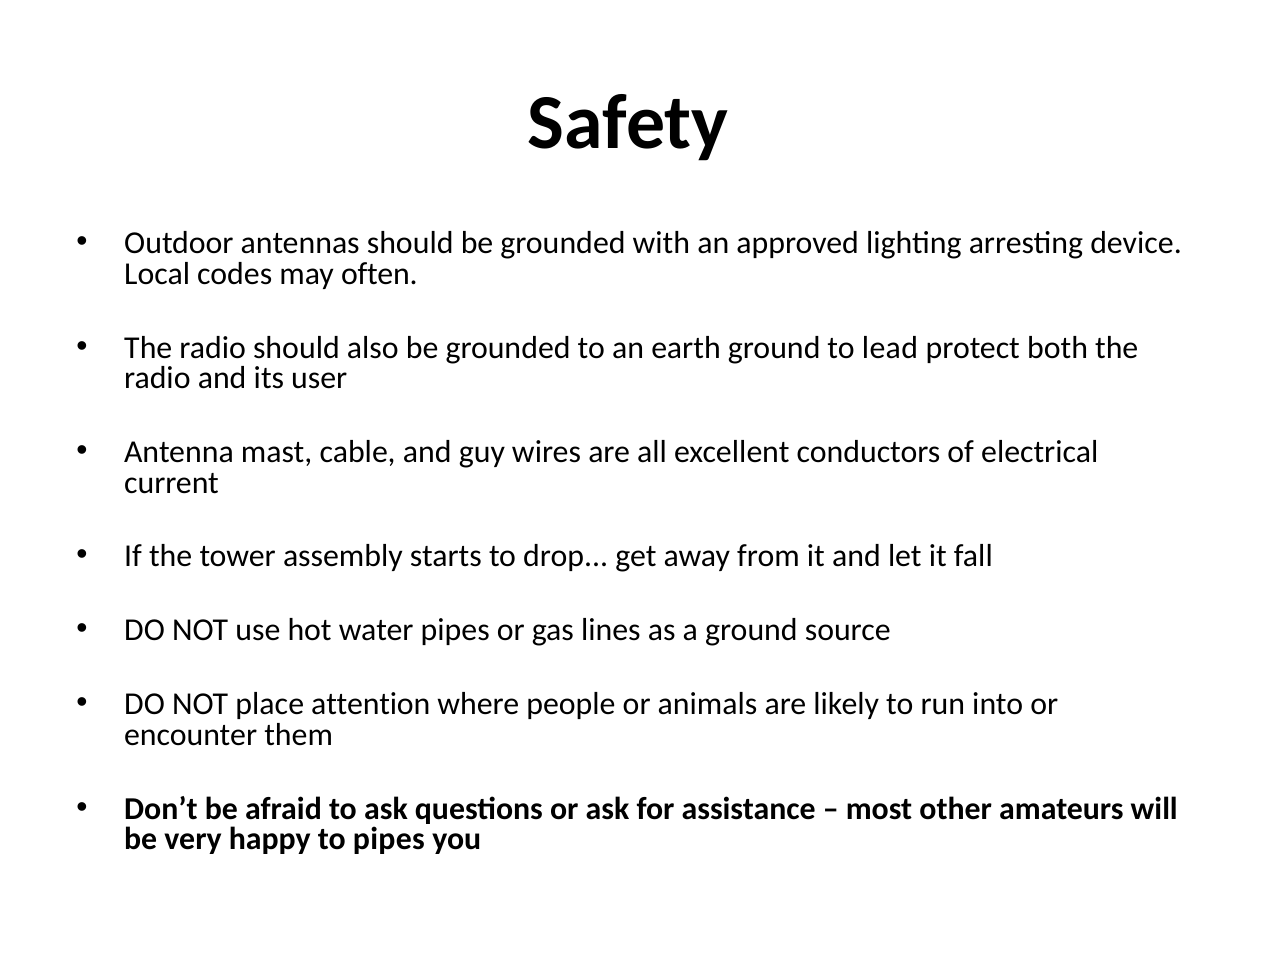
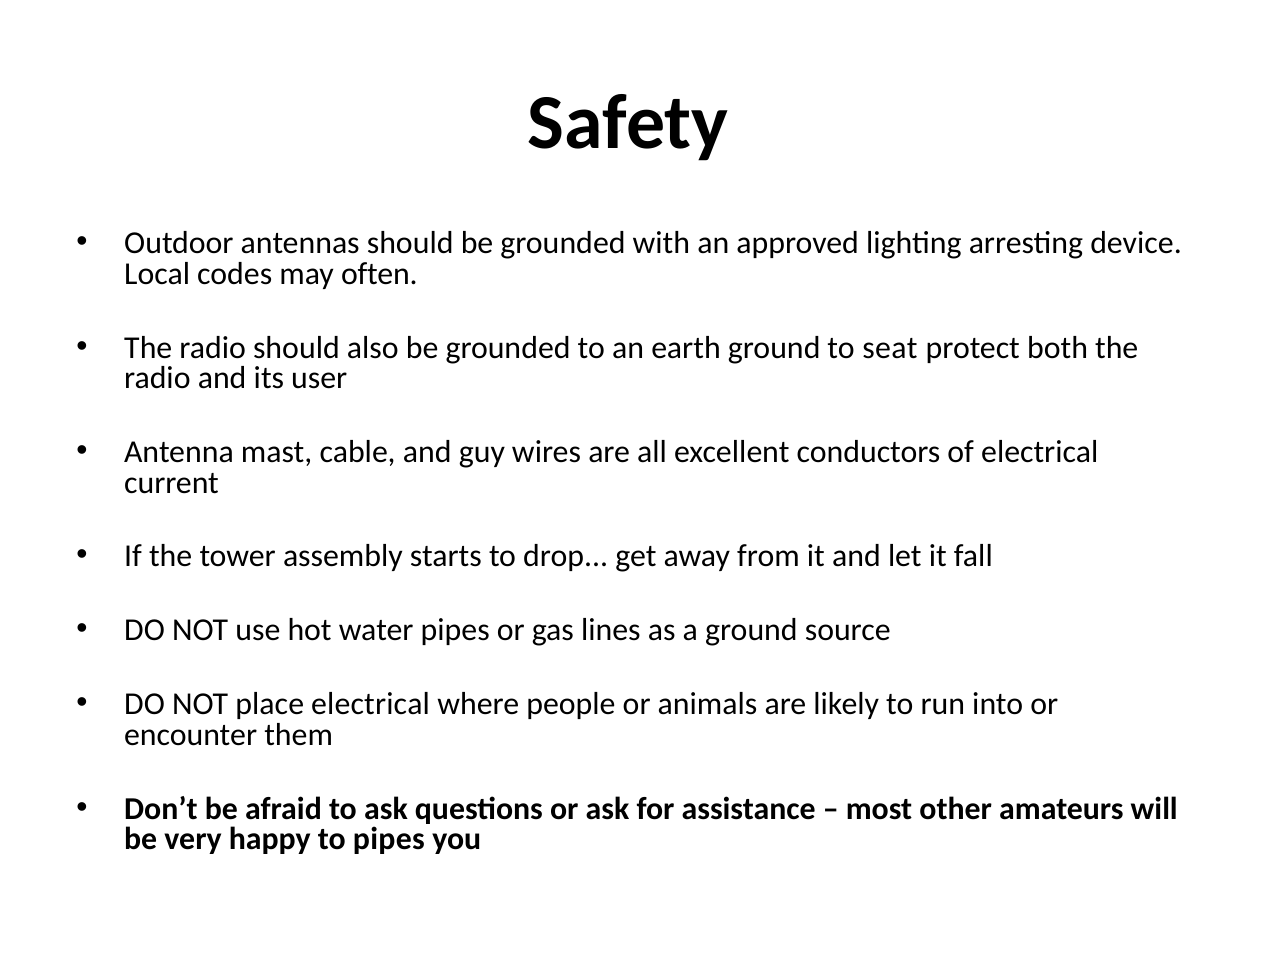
lead: lead -> seat
place attention: attention -> electrical
